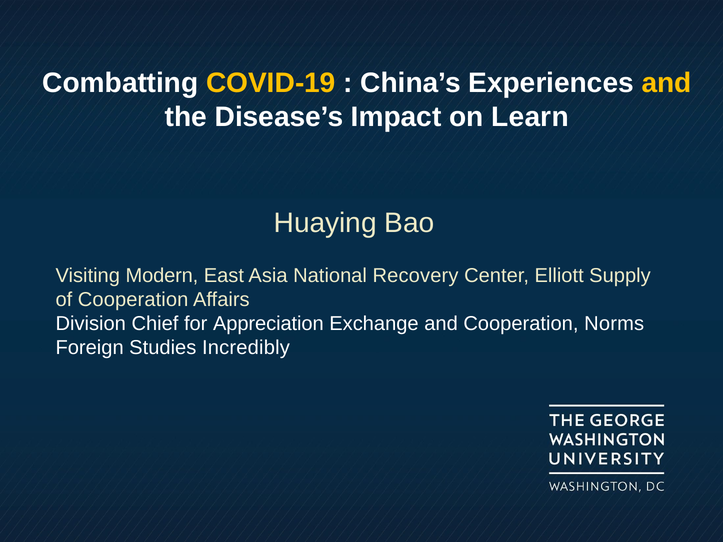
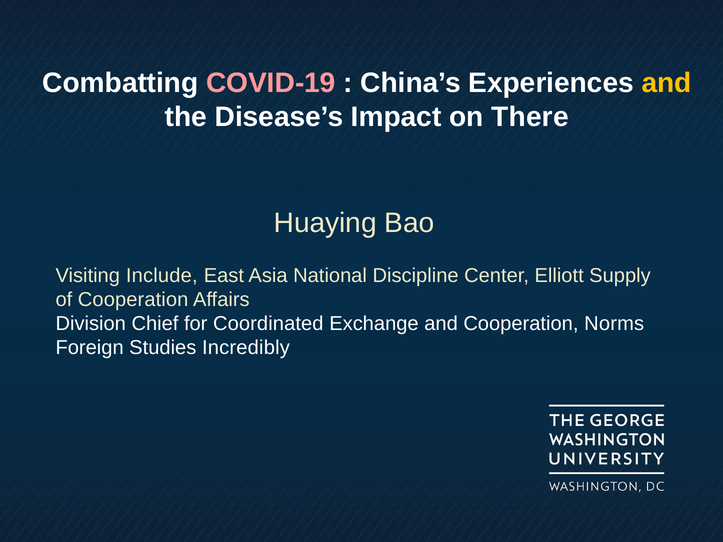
COVID-19 colour: yellow -> pink
Learn: Learn -> There
Modern: Modern -> Include
Recovery: Recovery -> Discipline
Appreciation: Appreciation -> Coordinated
